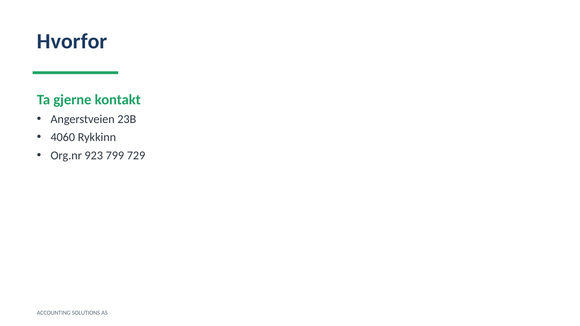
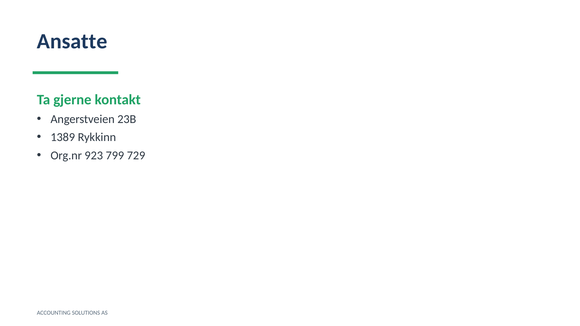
Hvorfor: Hvorfor -> Ansatte
4060: 4060 -> 1389
